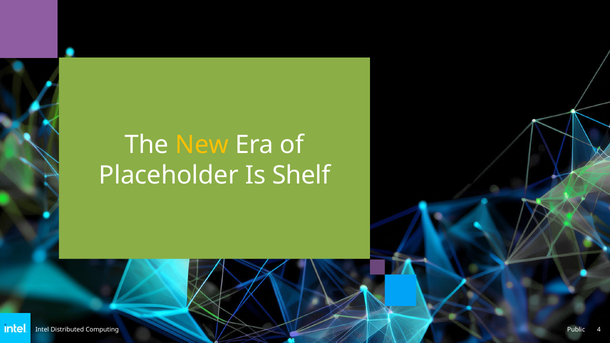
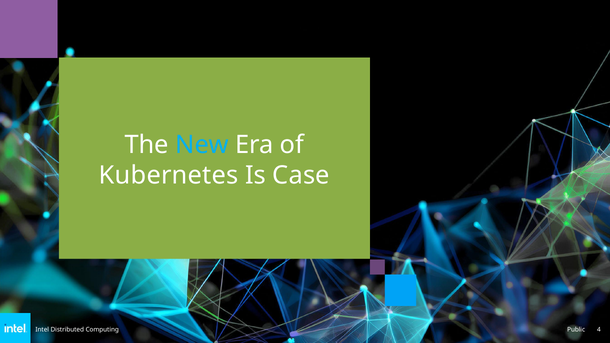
New colour: yellow -> light blue
Placeholder: Placeholder -> Kubernetes
Shelf: Shelf -> Case
